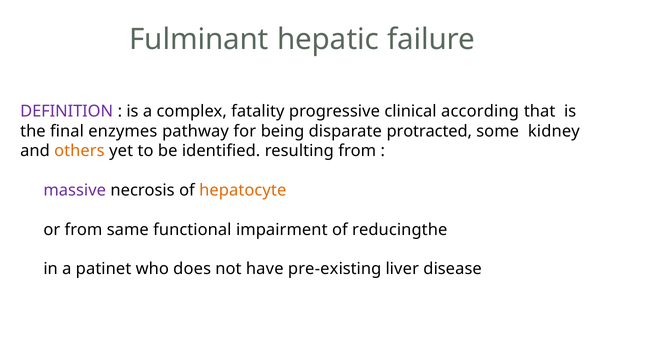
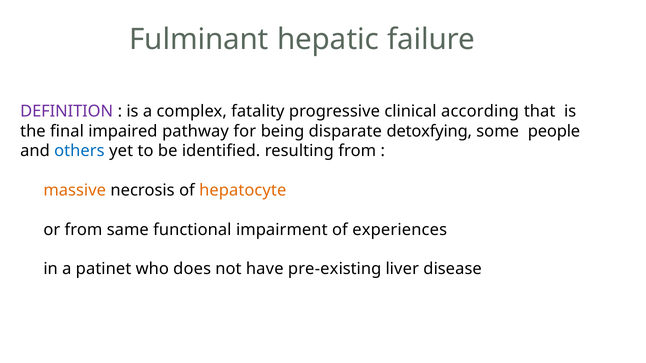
enzymes: enzymes -> impaired
protracted: protracted -> detoxfying
kidney: kidney -> people
others colour: orange -> blue
massive colour: purple -> orange
reducingthe: reducingthe -> experiences
